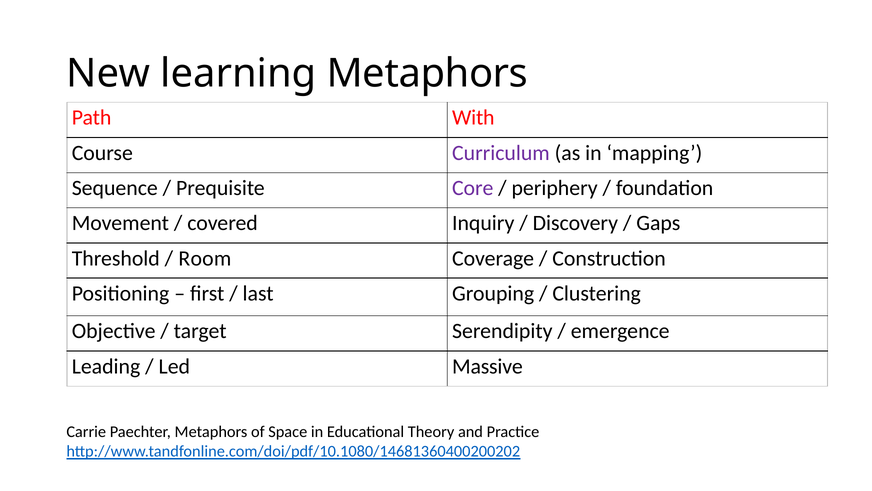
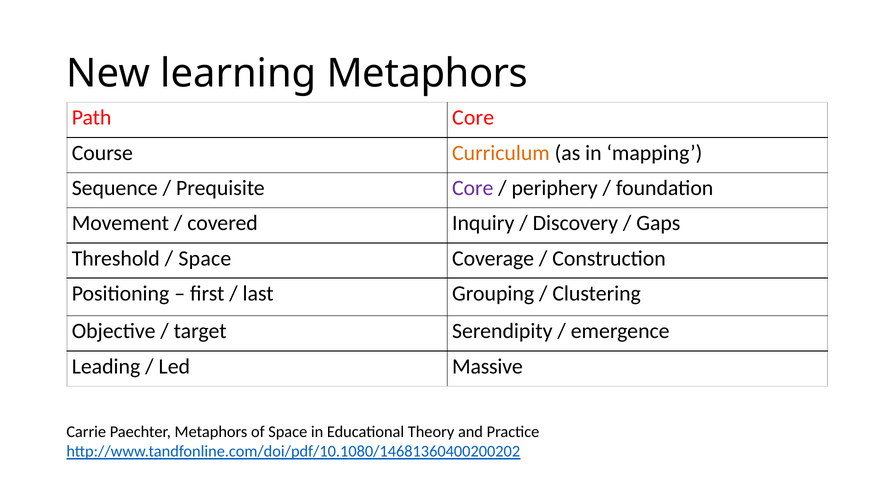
Path With: With -> Core
Curriculum colour: purple -> orange
Room at (205, 258): Room -> Space
